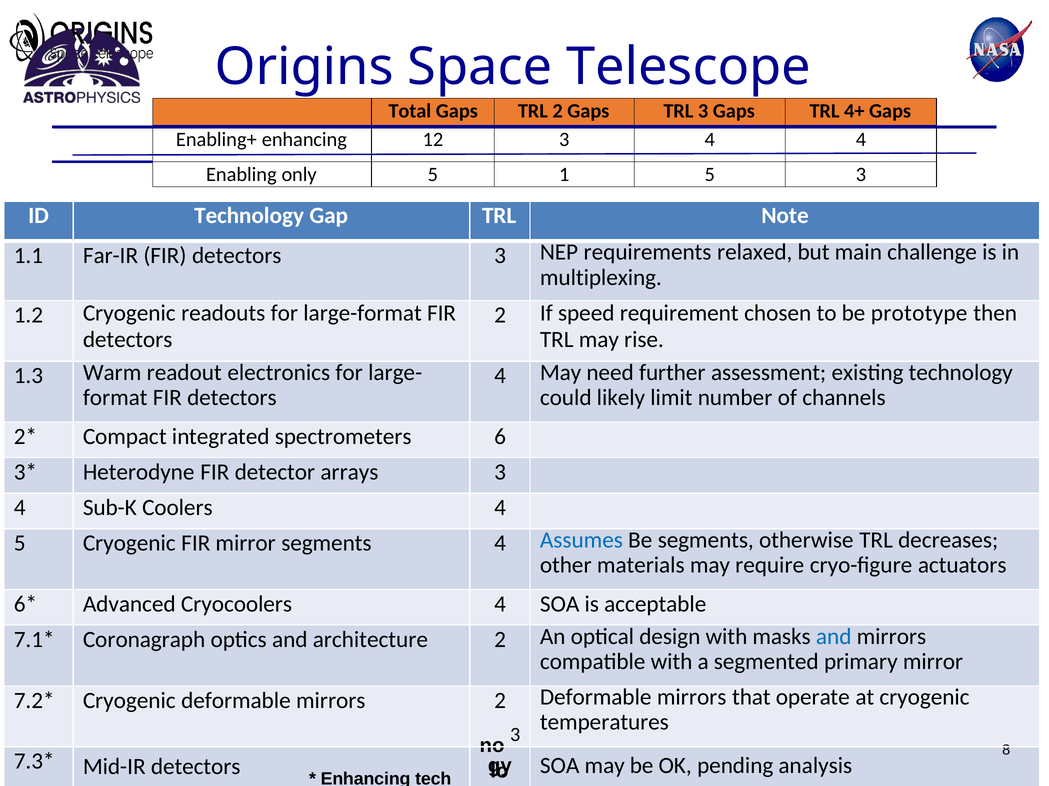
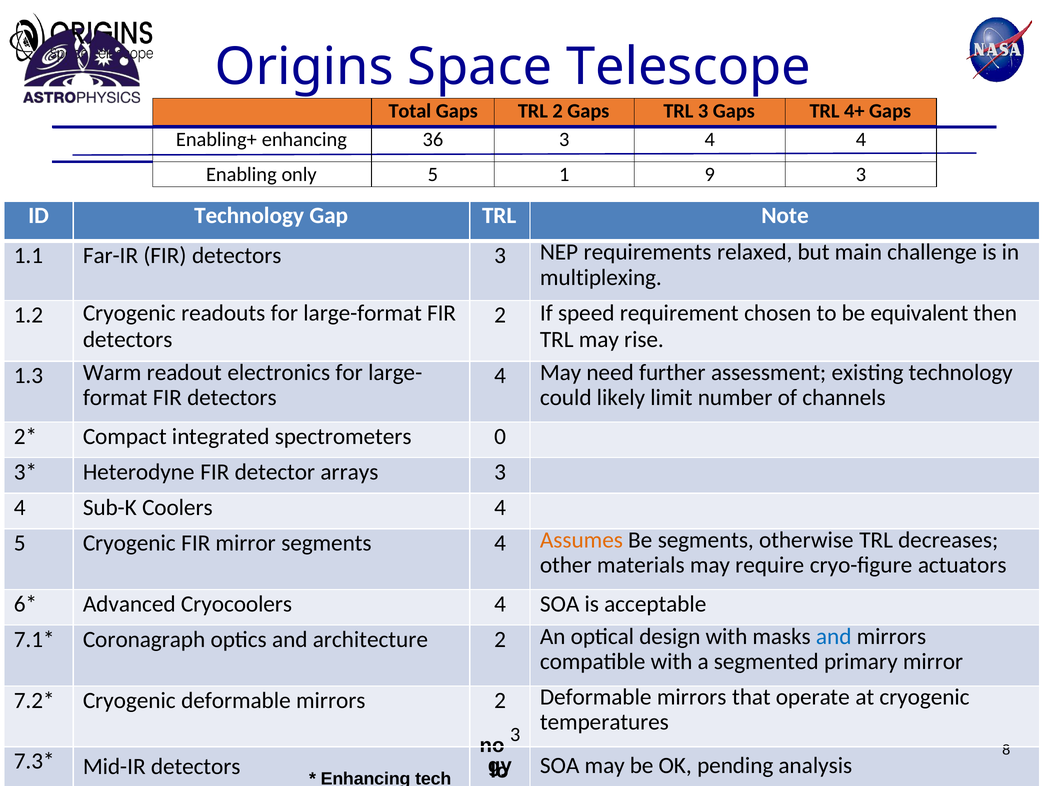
12: 12 -> 36
1 5: 5 -> 9
prototype: prototype -> equivalent
6: 6 -> 0
Assumes colour: blue -> orange
